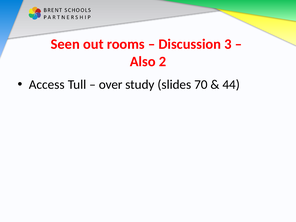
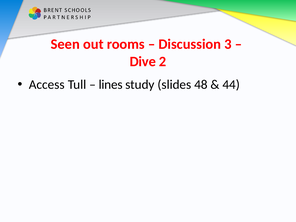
Also: Also -> Dive
over: over -> lines
70: 70 -> 48
